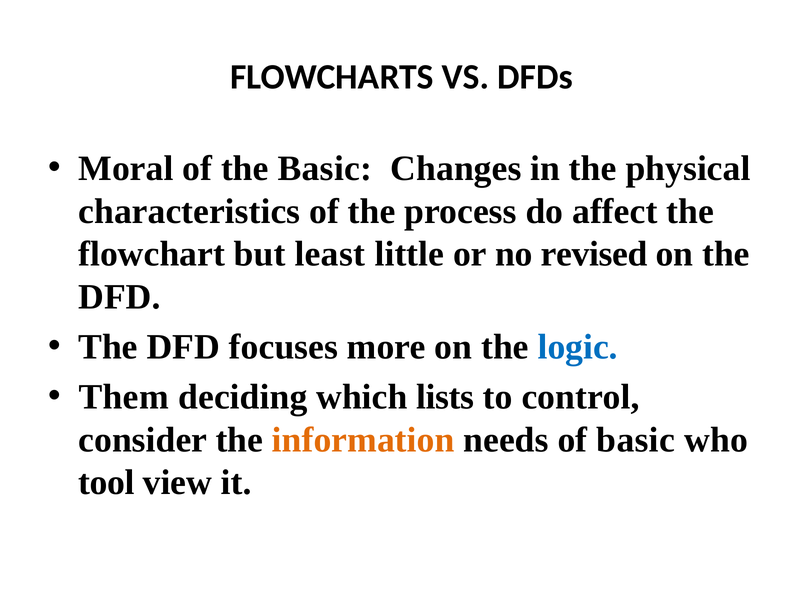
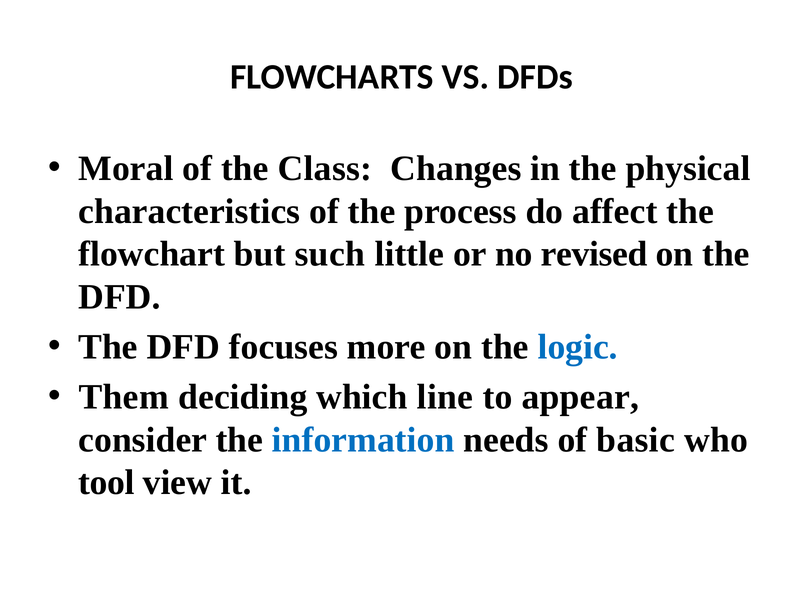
the Basic: Basic -> Class
least: least -> such
lists: lists -> line
control: control -> appear
information colour: orange -> blue
